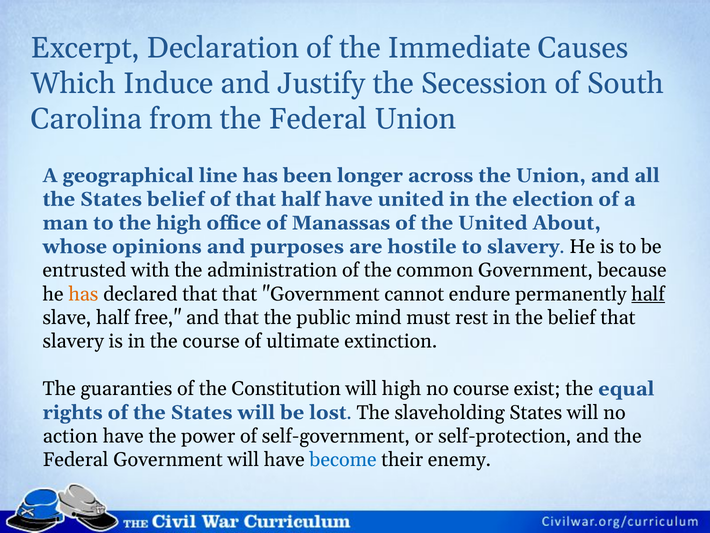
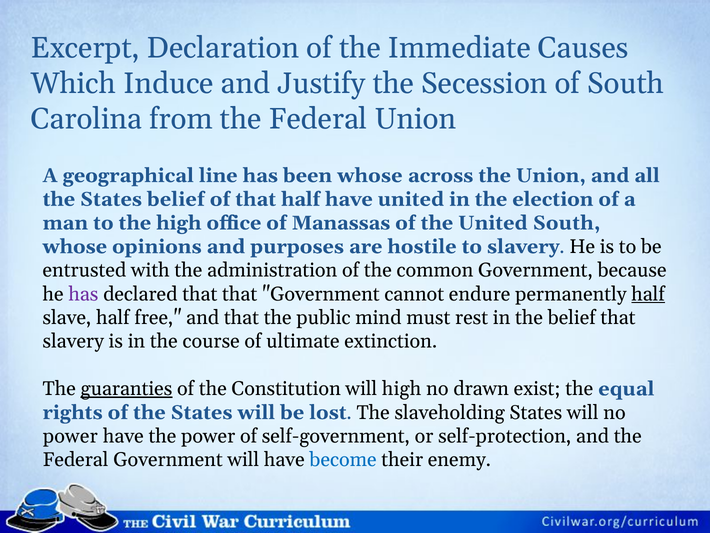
been longer: longer -> whose
United About: About -> South
has at (83, 294) colour: orange -> purple
guaranties underline: none -> present
no course: course -> drawn
action at (70, 436): action -> power
